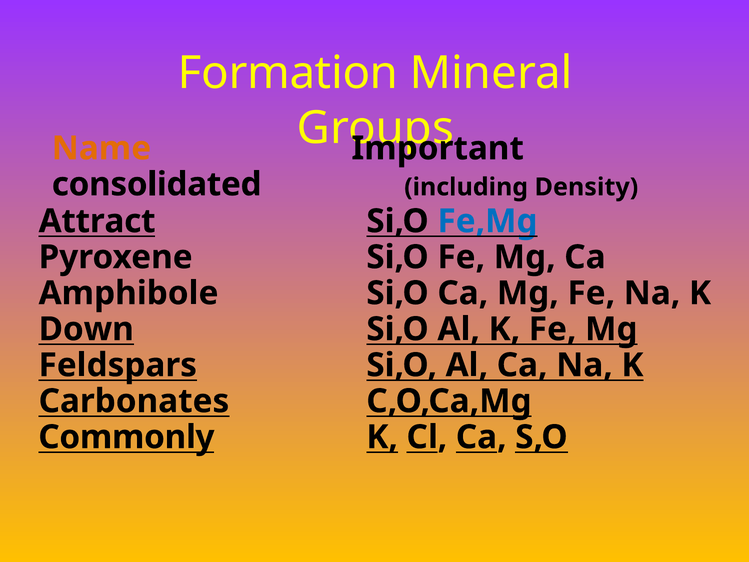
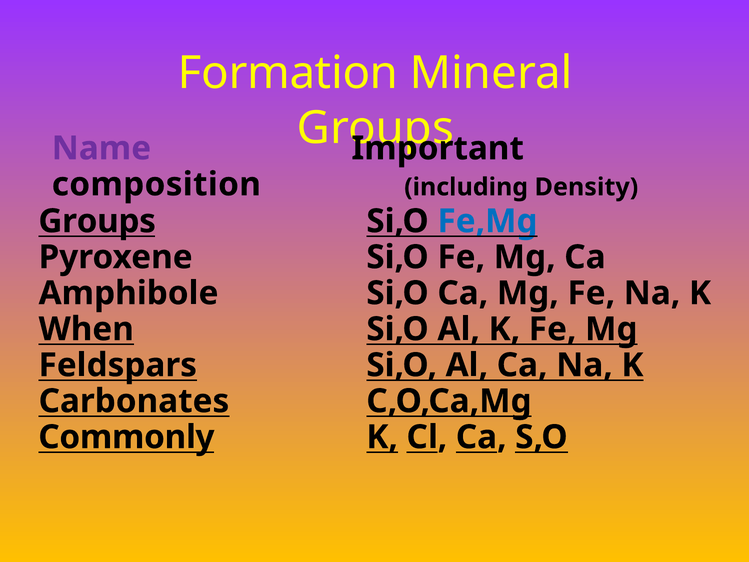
Name colour: orange -> purple
consolidated: consolidated -> composition
Attract at (97, 221): Attract -> Groups
Down: Down -> When
